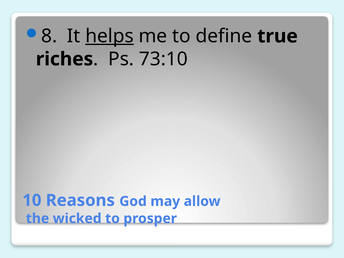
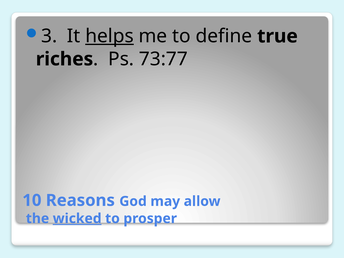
8: 8 -> 3
73:10: 73:10 -> 73:77
wicked underline: none -> present
